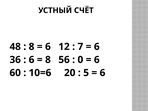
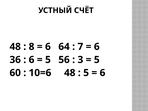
12: 12 -> 64
8 at (48, 60): 8 -> 5
0: 0 -> 3
6 at (97, 60): 6 -> 5
10=6 20: 20 -> 48
